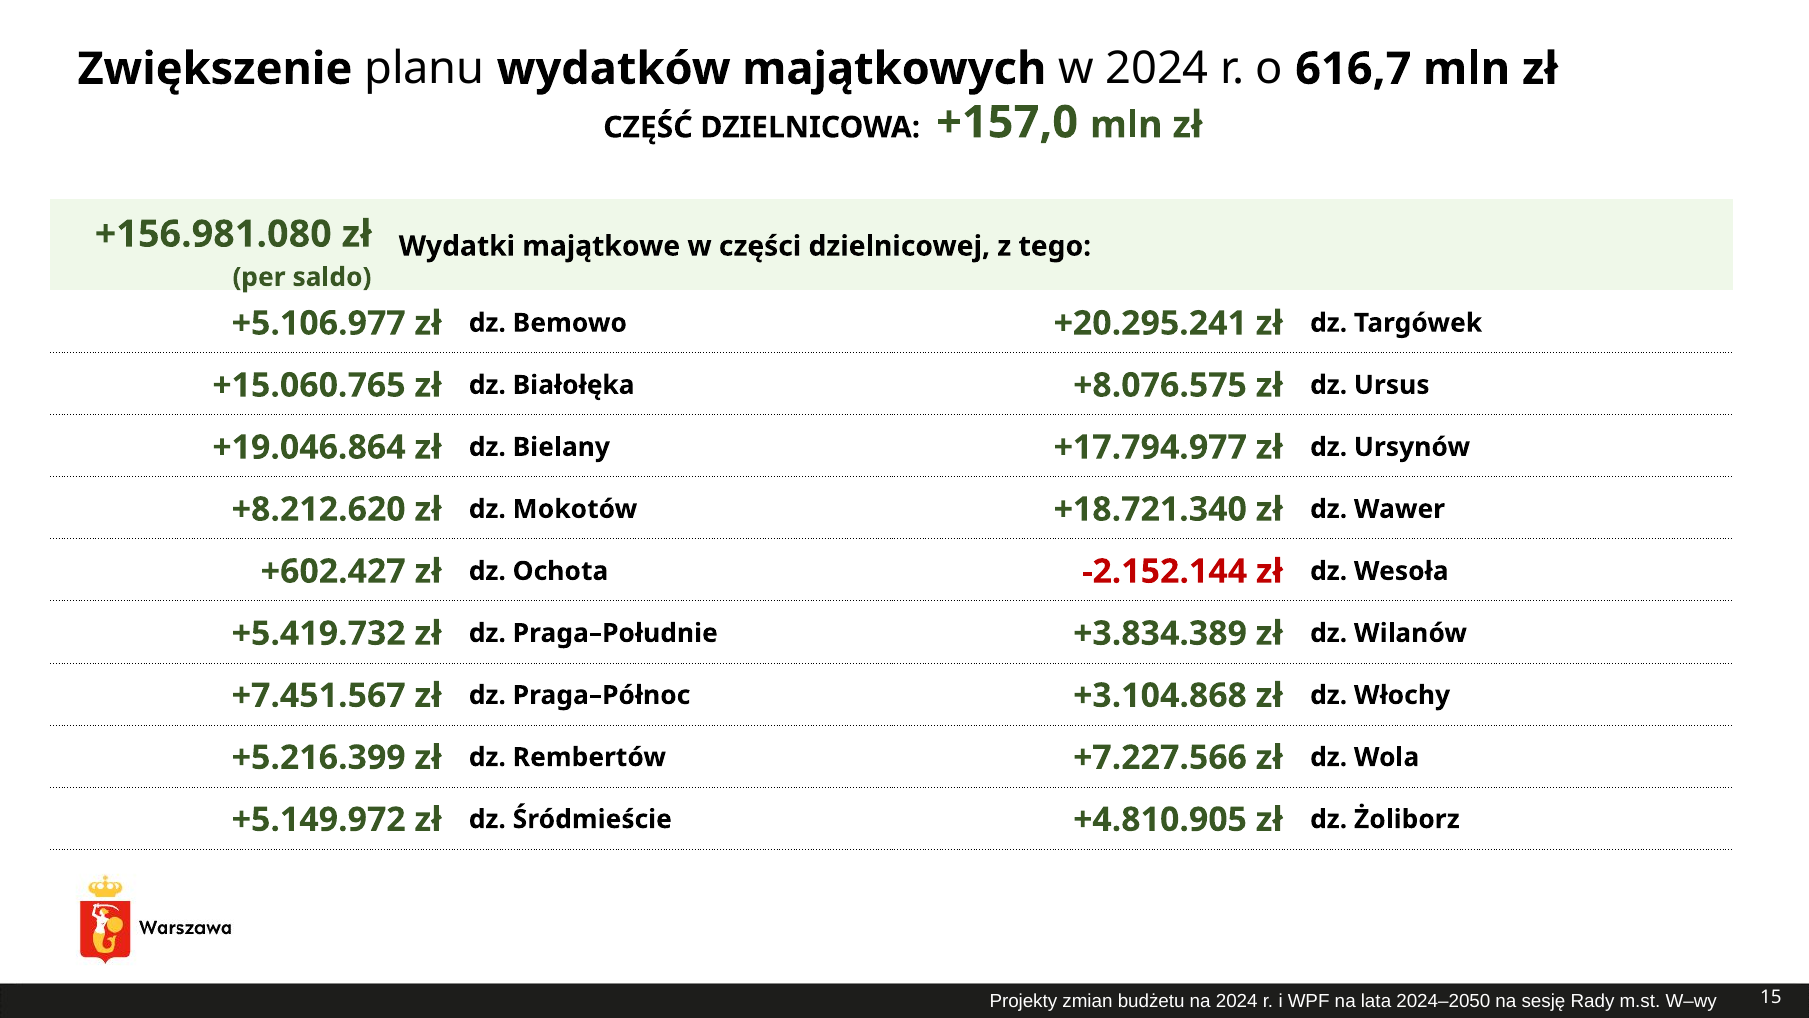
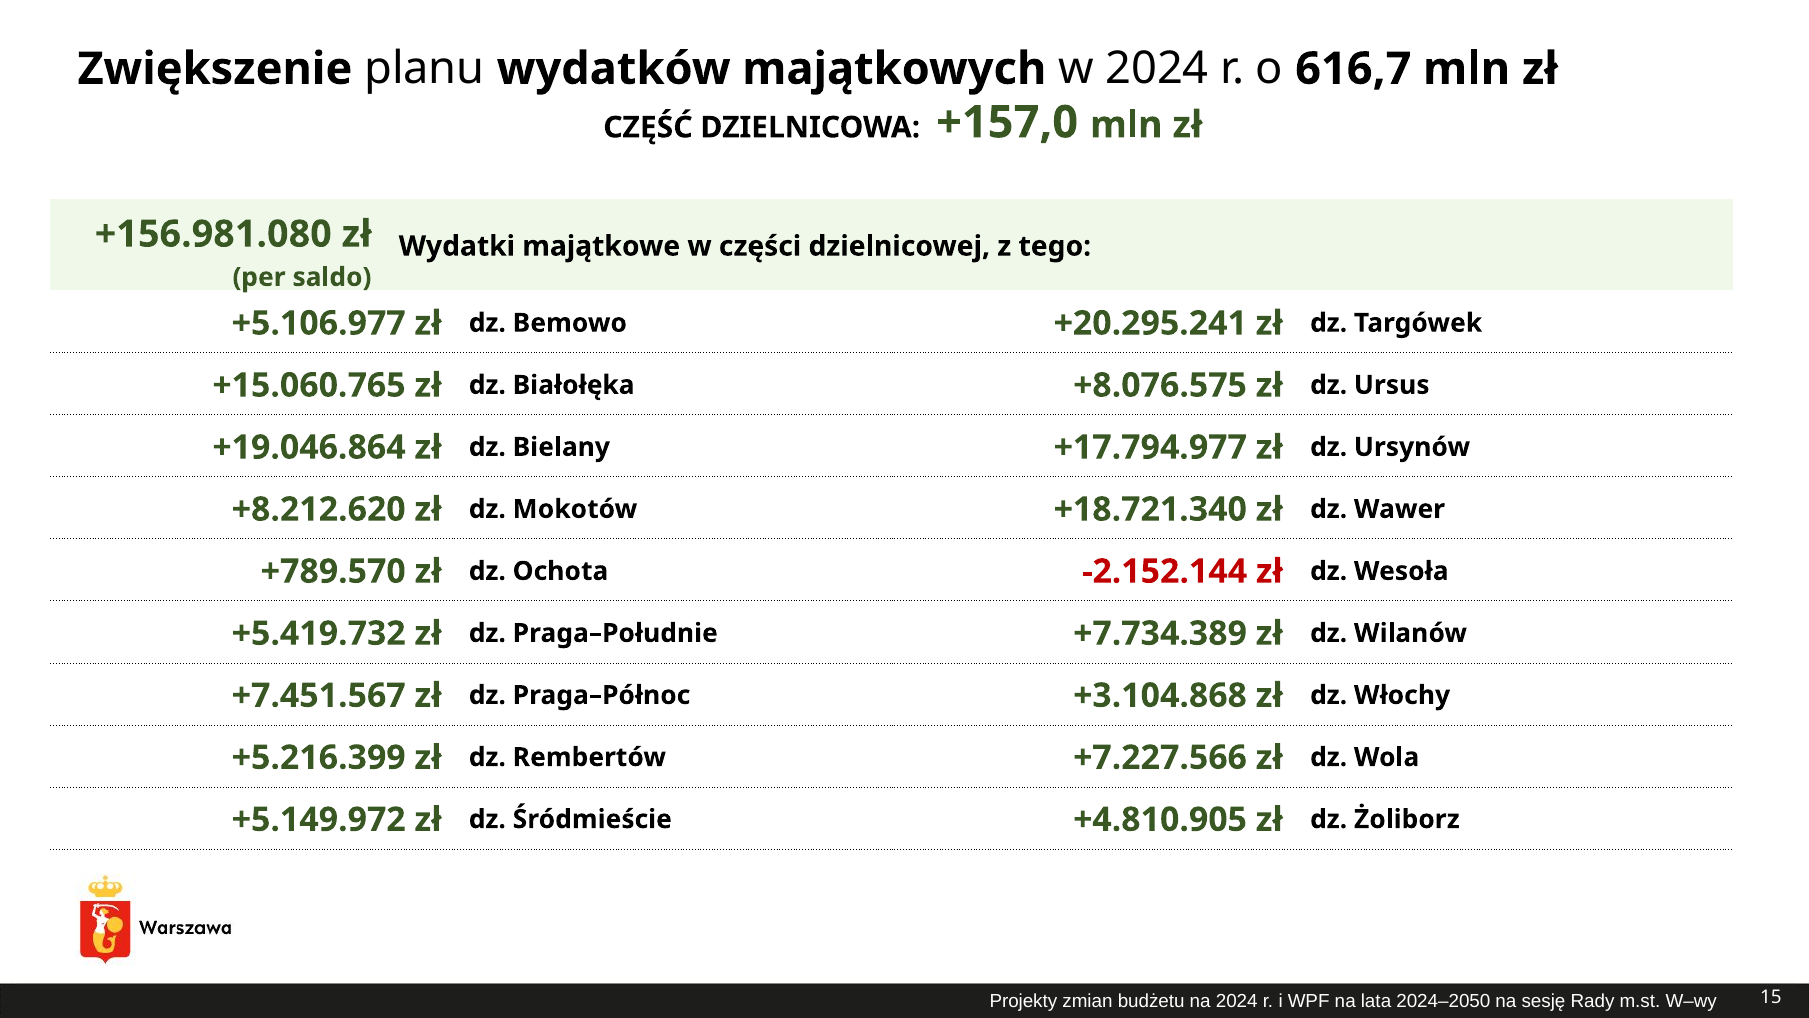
+602.427: +602.427 -> +789.570
+3.834.389: +3.834.389 -> +7.734.389
